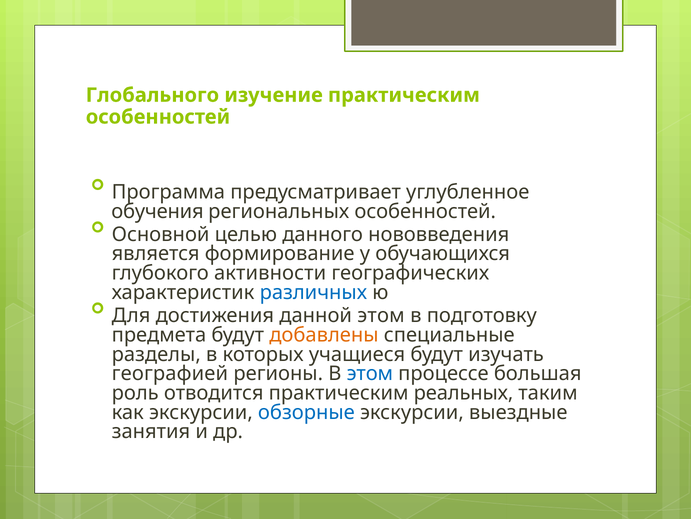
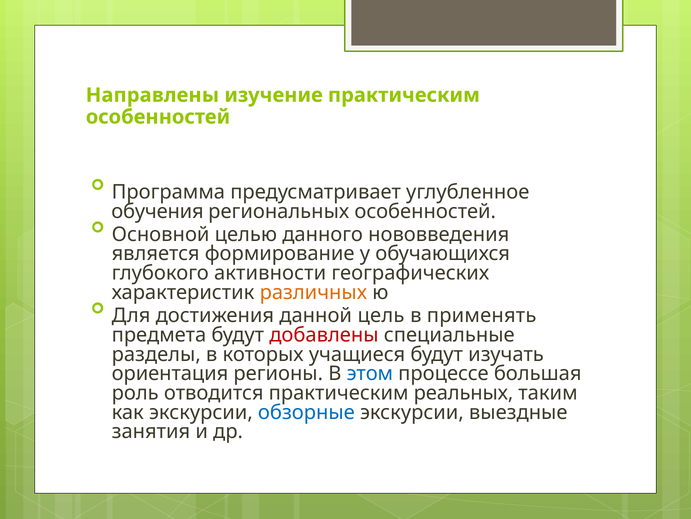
Глобального: Глобального -> Направлены
различных colour: blue -> orange
данной этом: этом -> цель
подготовку: подготовку -> применять
добавлены colour: orange -> red
географией: географией -> ориентация
